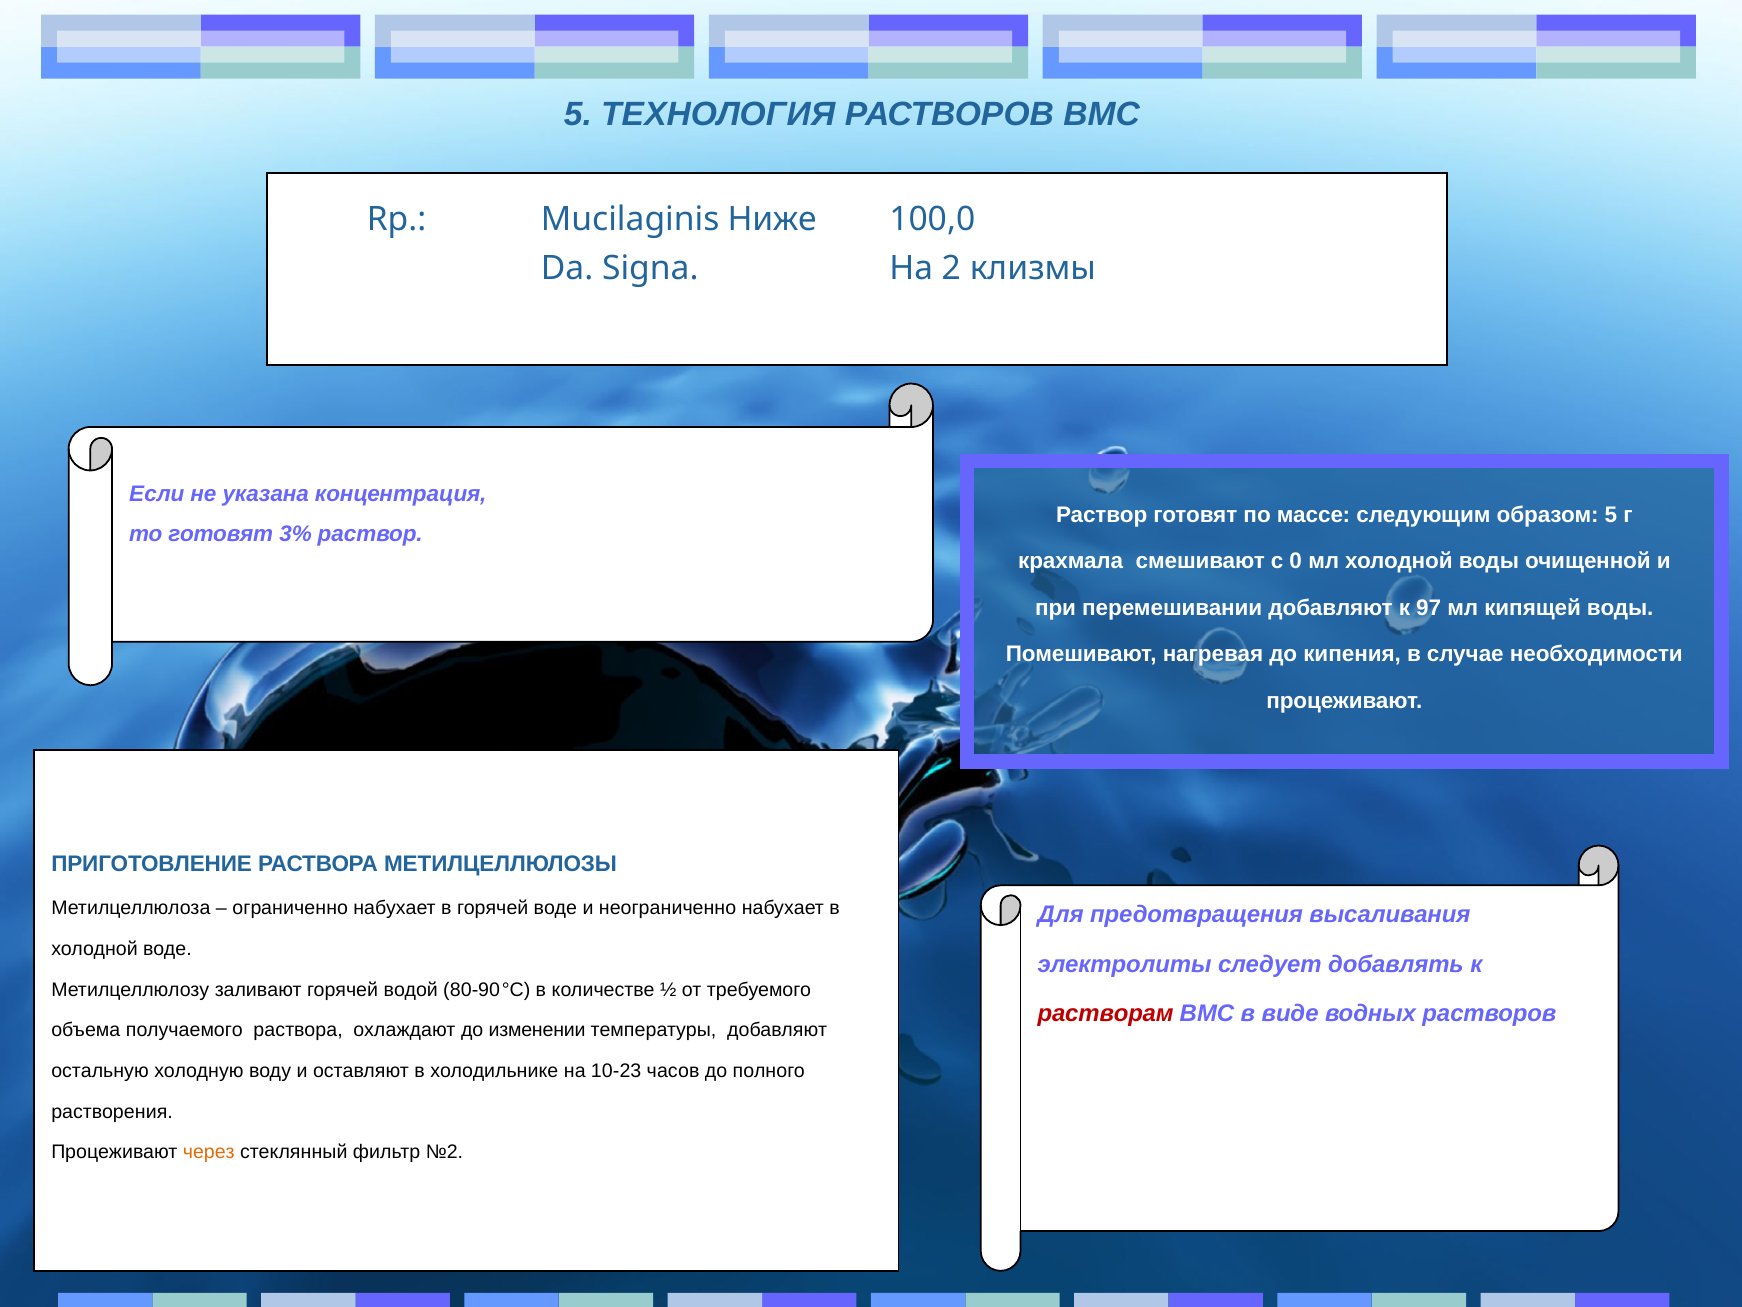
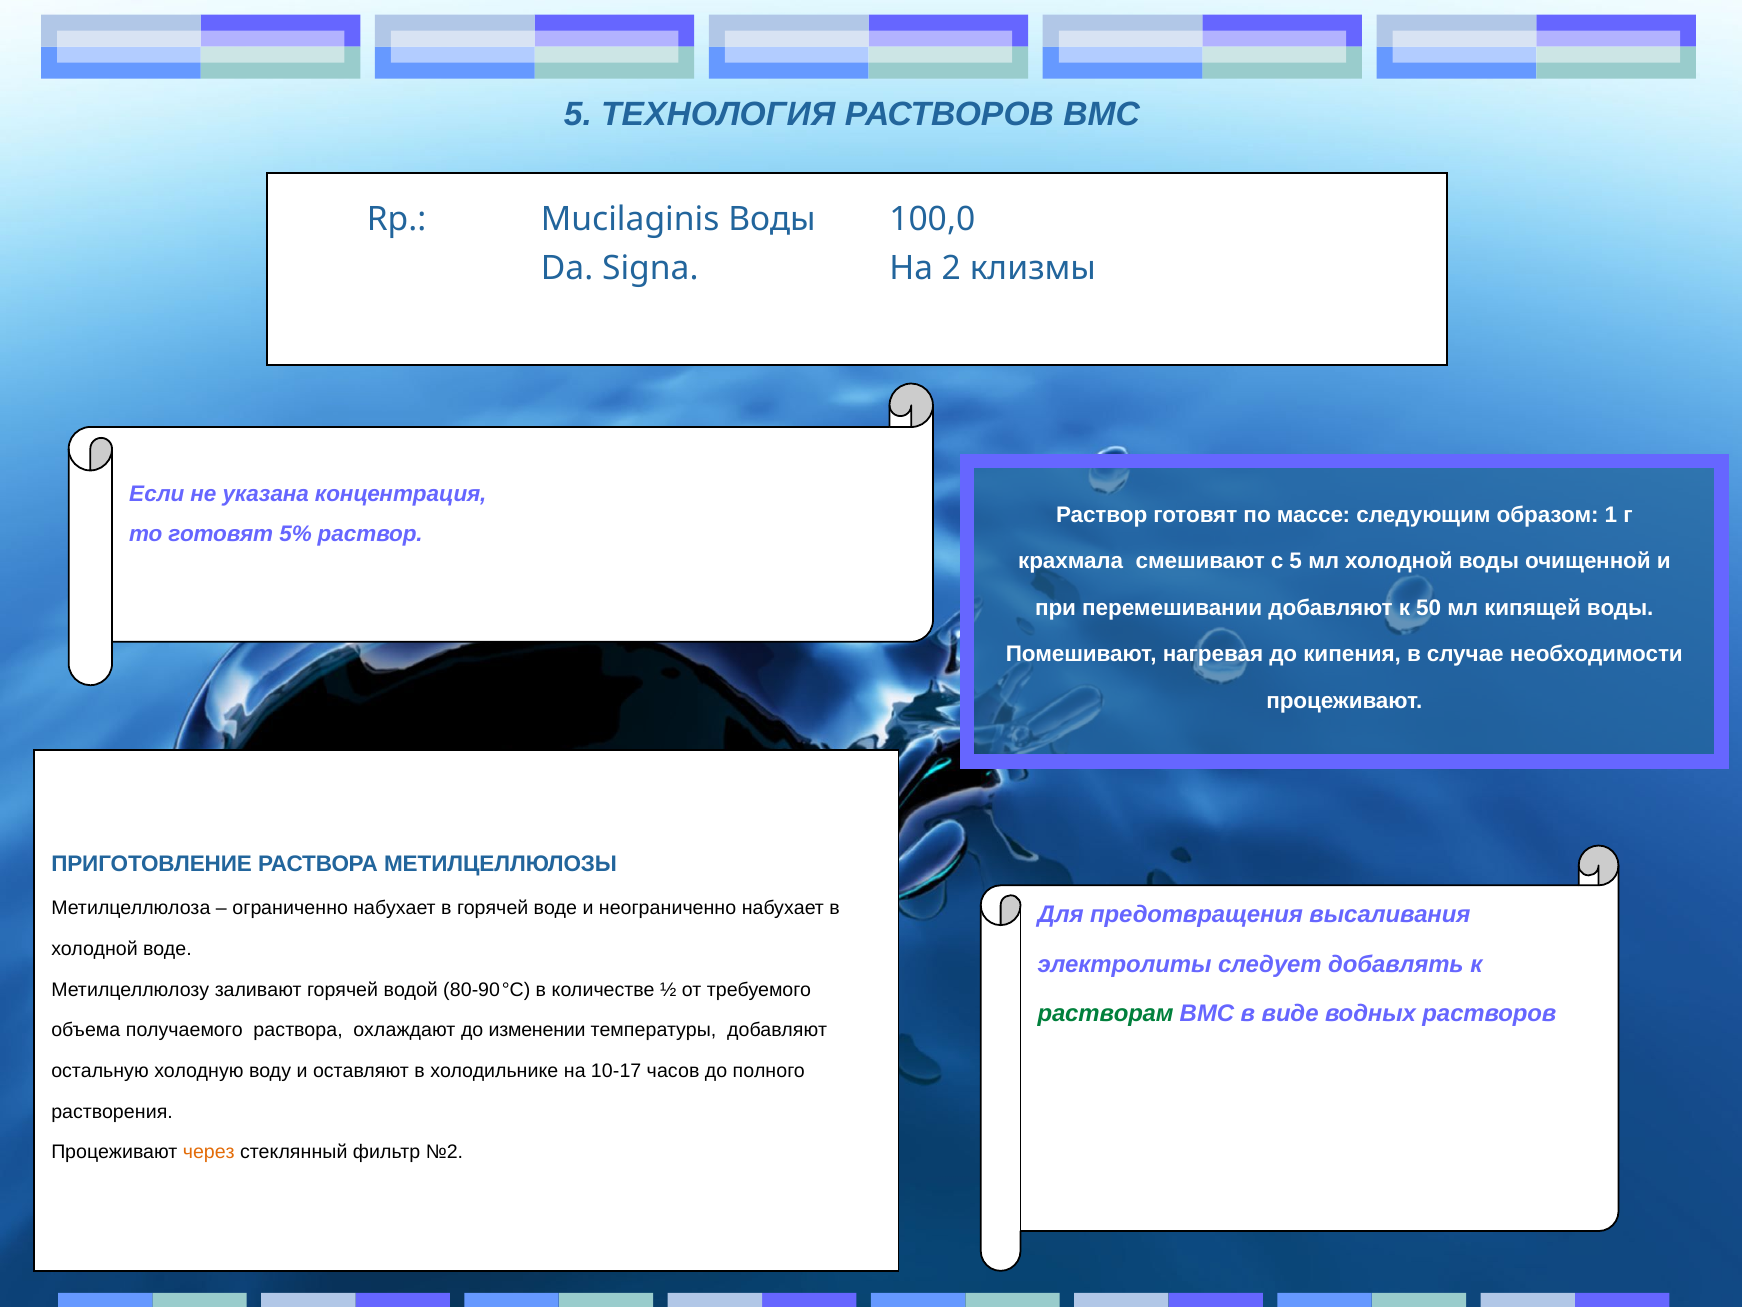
Mucilaginis Ниже: Ниже -> Воды
образом 5: 5 -> 1
3%: 3% -> 5%
с 0: 0 -> 5
97: 97 -> 50
растворам colour: red -> green
10-23: 10-23 -> 10-17
